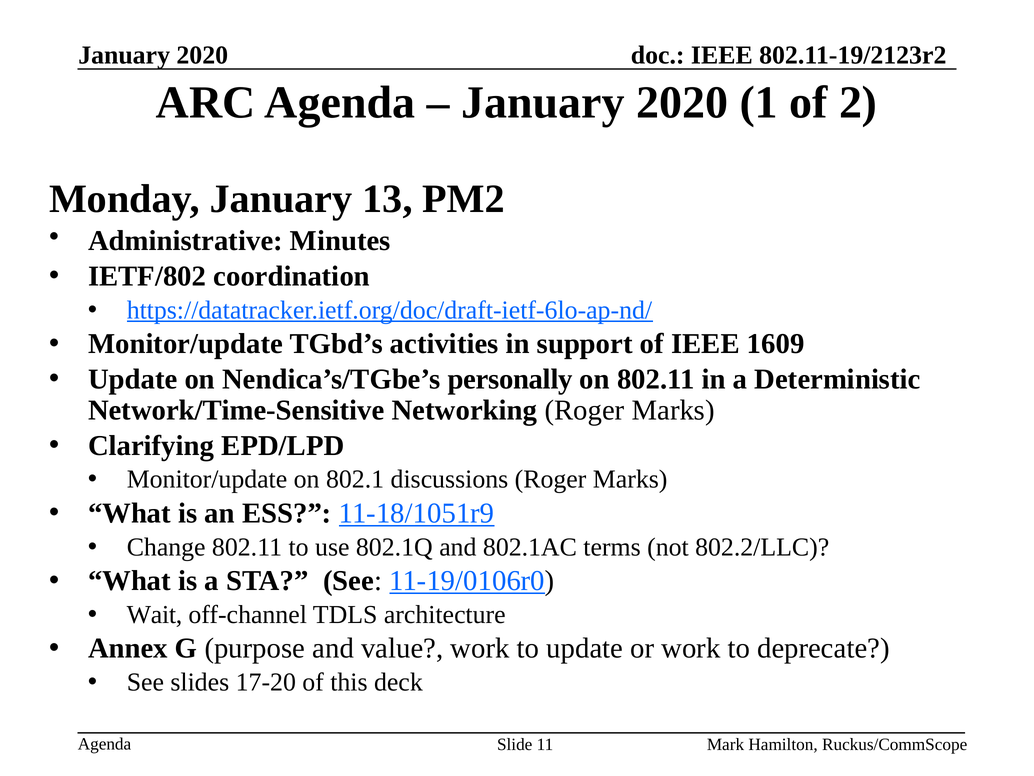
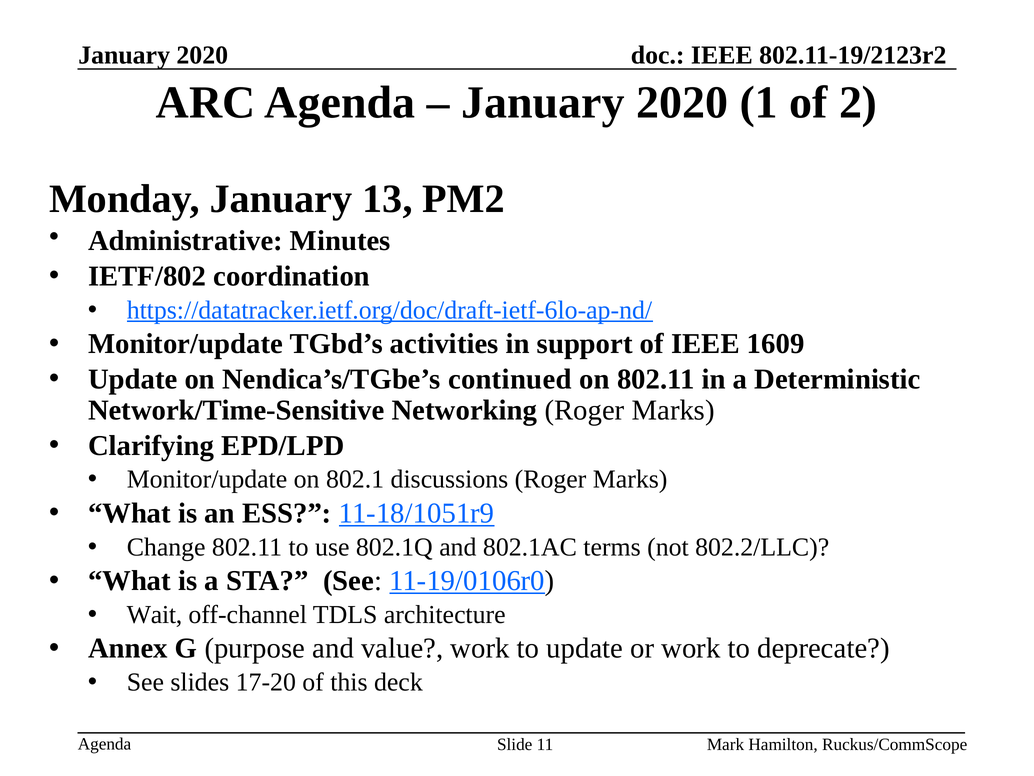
personally: personally -> continued
